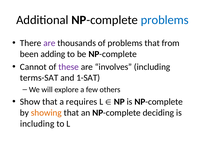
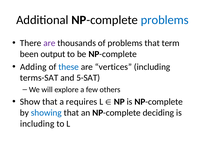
from: from -> term
adding: adding -> output
Cannot: Cannot -> Adding
these colour: purple -> blue
involves: involves -> vertices
1-SAT: 1-SAT -> 5-SAT
showing colour: orange -> blue
